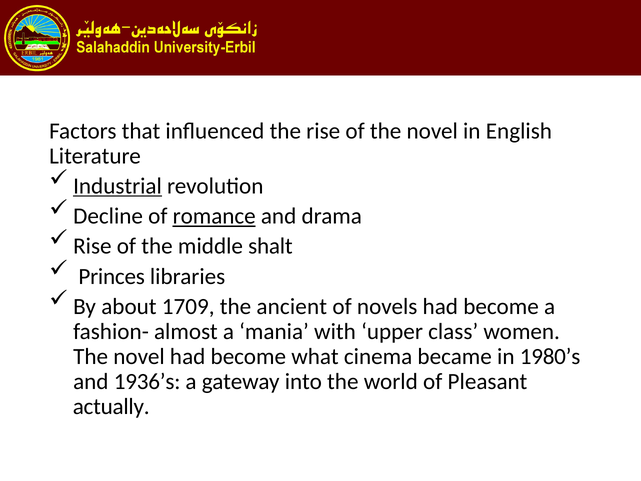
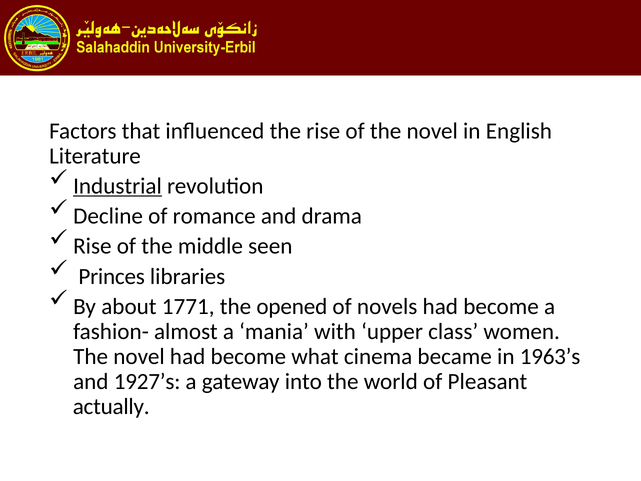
romance underline: present -> none
shalt: shalt -> seen
1709: 1709 -> 1771
ancient: ancient -> opened
1980’s: 1980’s -> 1963’s
1936’s: 1936’s -> 1927’s
